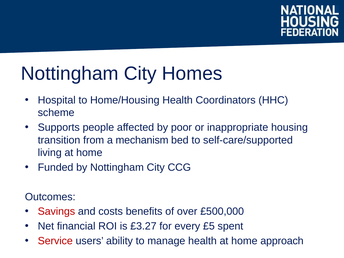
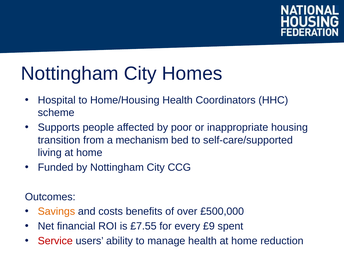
Savings colour: red -> orange
£3.27: £3.27 -> £7.55
£5: £5 -> £9
approach: approach -> reduction
